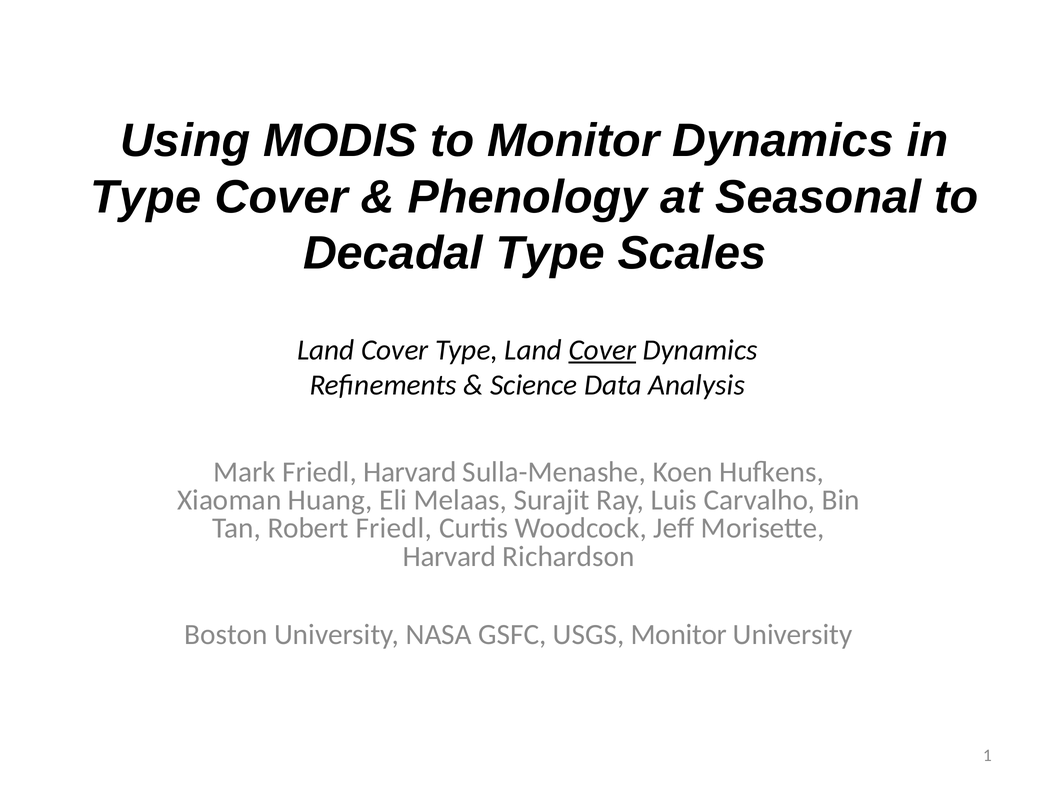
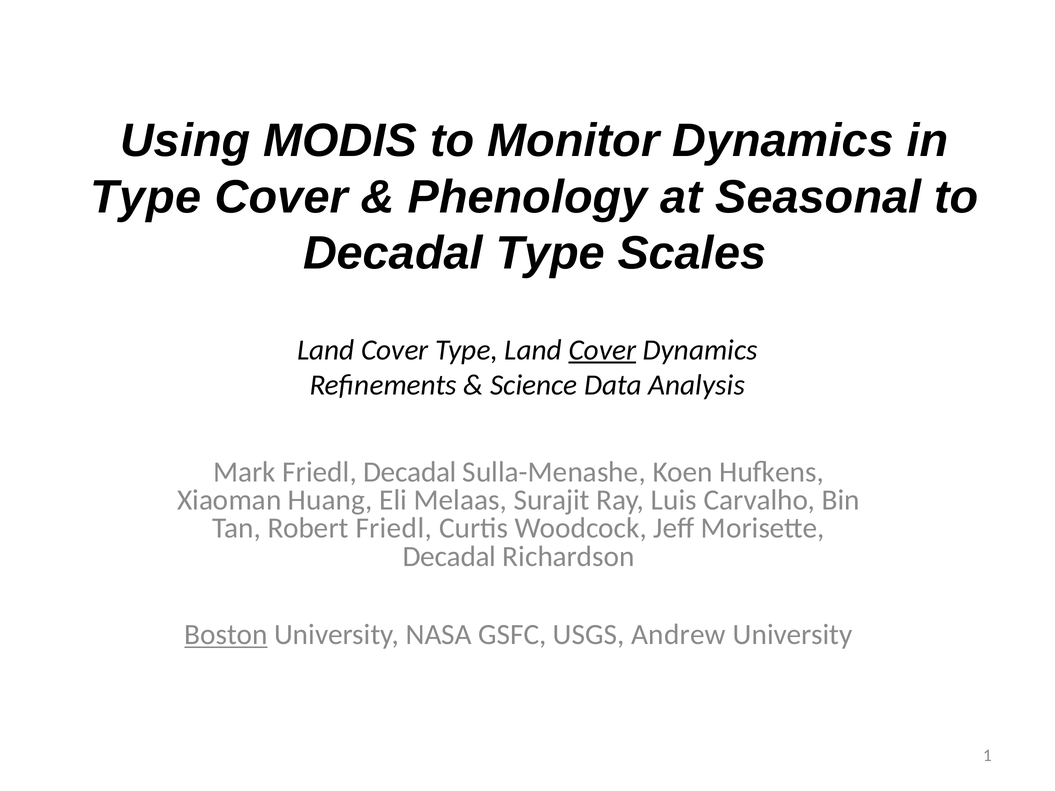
Friedl Harvard: Harvard -> Decadal
Harvard at (449, 557): Harvard -> Decadal
Boston underline: none -> present
USGS Monitor: Monitor -> Andrew
